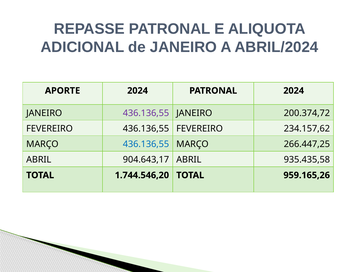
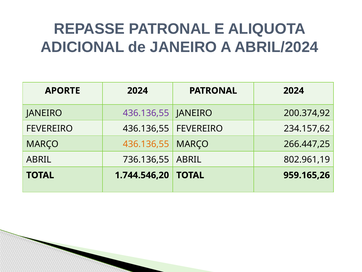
200.374,72: 200.374,72 -> 200.374,92
436.136,55 at (146, 144) colour: blue -> orange
904.643,17: 904.643,17 -> 736.136,55
935.435,58: 935.435,58 -> 802.961,19
